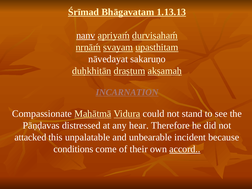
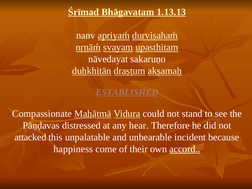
nanv underline: present -> none
INCARNATION: INCARNATION -> ESTABLISHED
conditions: conditions -> happiness
